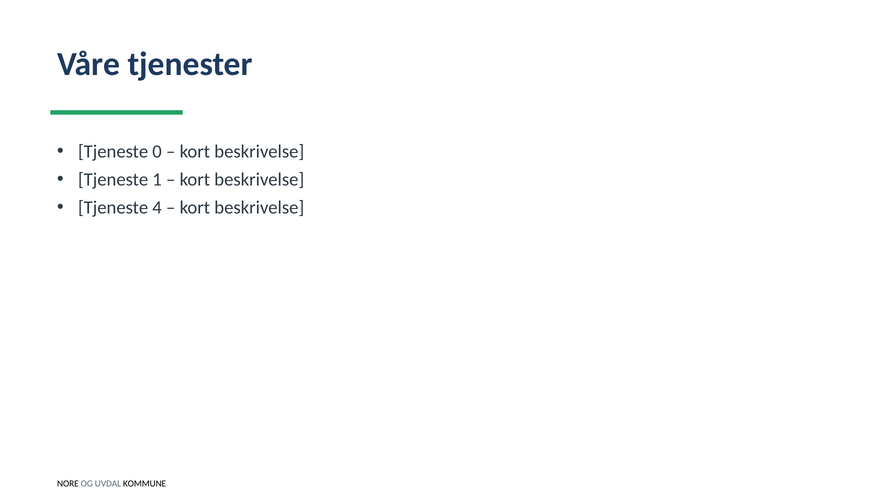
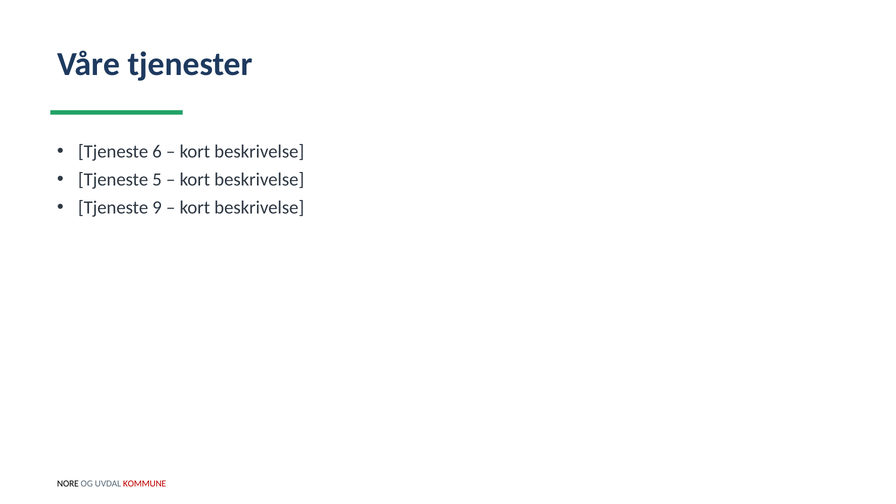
0: 0 -> 6
1: 1 -> 5
4: 4 -> 9
KOMMUNE colour: black -> red
